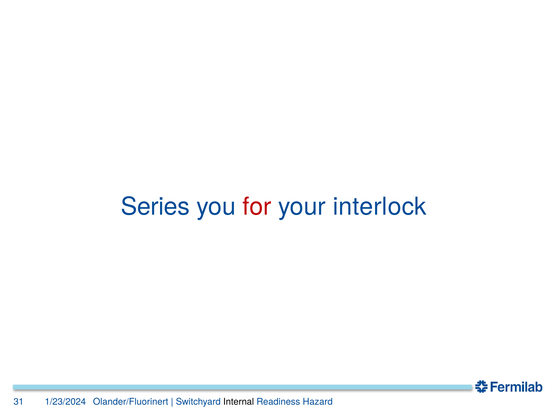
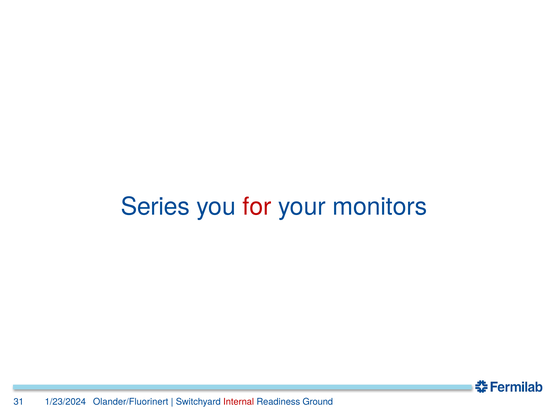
interlock: interlock -> monitors
Internal colour: black -> red
Hazard: Hazard -> Ground
